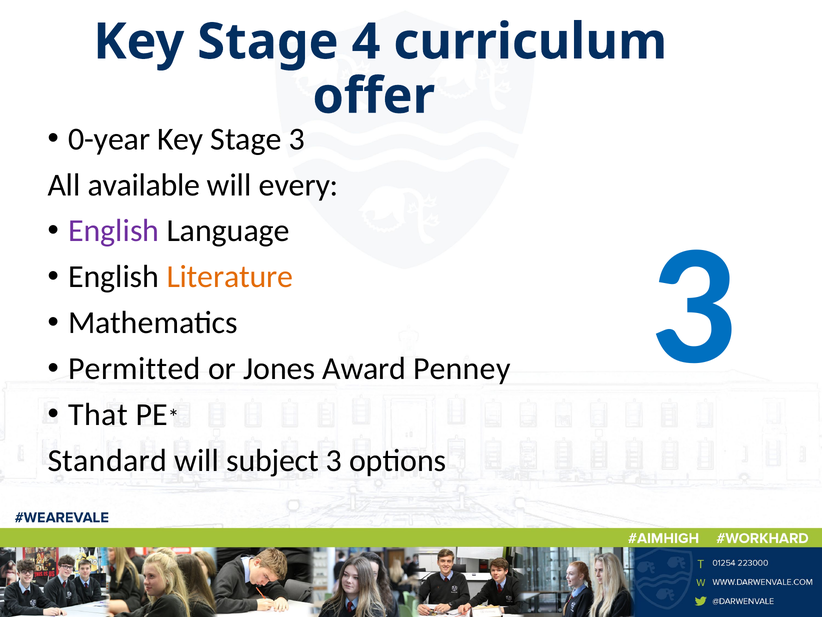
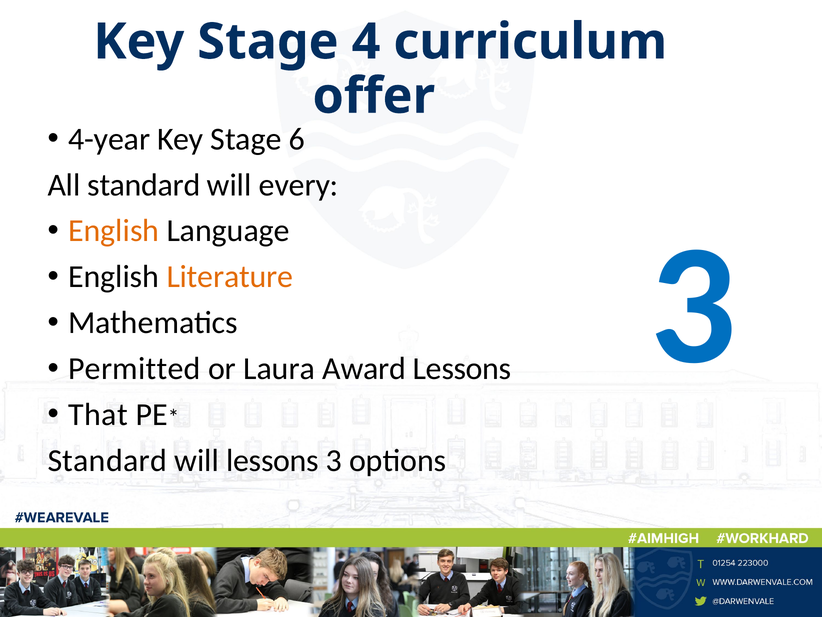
0-year: 0-year -> 4-year
Stage 3: 3 -> 6
All available: available -> standard
English at (114, 231) colour: purple -> orange
Jones: Jones -> Laura
Award Penney: Penney -> Lessons
will subject: subject -> lessons
